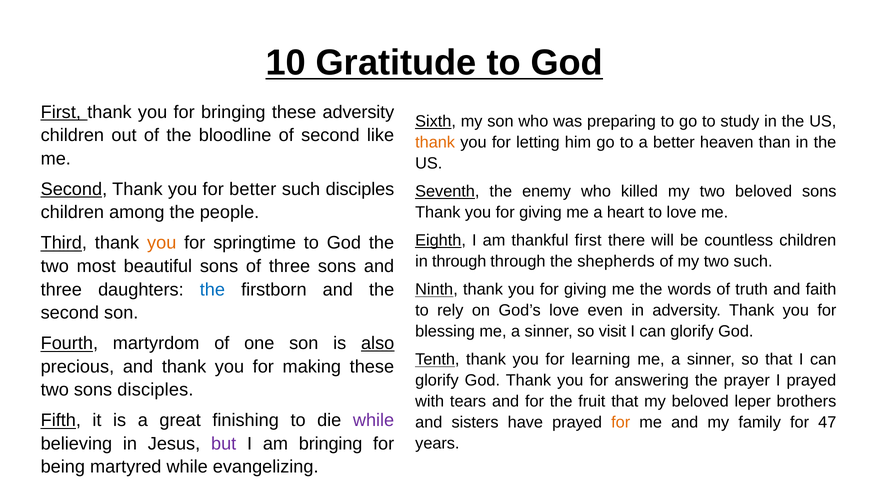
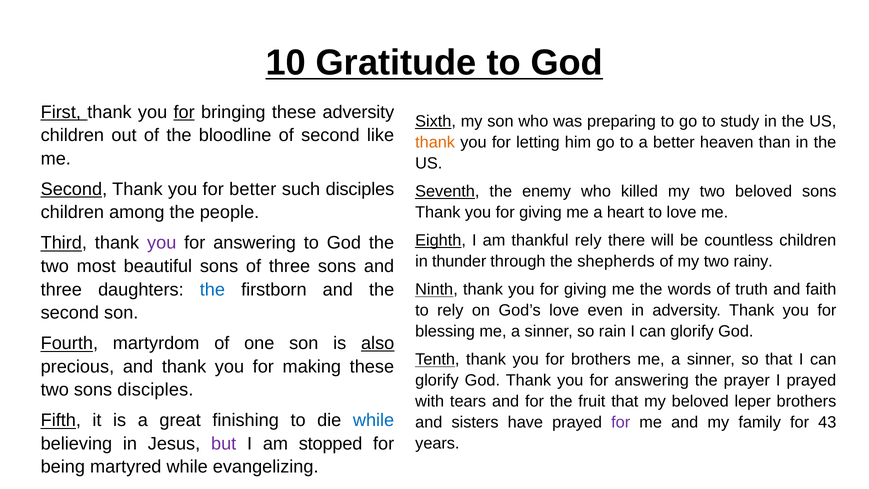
for at (184, 112) underline: none -> present
thankful first: first -> rely
you at (162, 243) colour: orange -> purple
springtime at (255, 243): springtime -> answering
in through: through -> thunder
two such: such -> rainy
visit: visit -> rain
for learning: learning -> brothers
while at (374, 420) colour: purple -> blue
for at (621, 422) colour: orange -> purple
47: 47 -> 43
am bringing: bringing -> stopped
